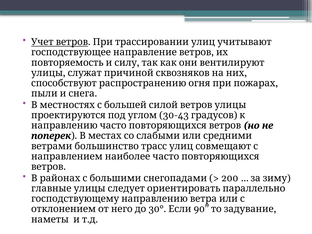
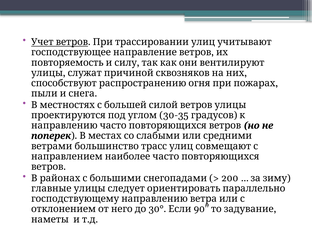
30-43: 30-43 -> 30-35
